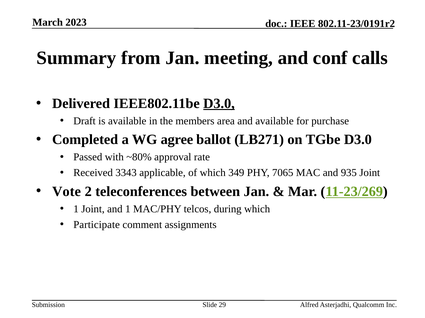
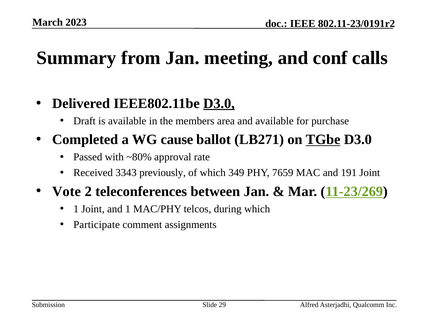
agree: agree -> cause
TGbe underline: none -> present
applicable: applicable -> previously
7065: 7065 -> 7659
935: 935 -> 191
